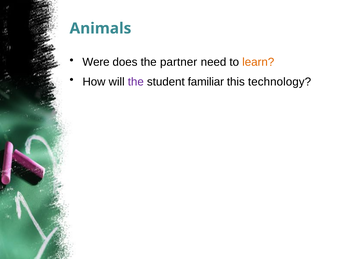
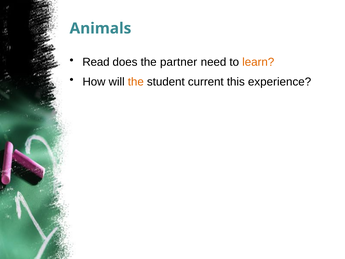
Were: Were -> Read
the at (136, 82) colour: purple -> orange
familiar: familiar -> current
technology: technology -> experience
